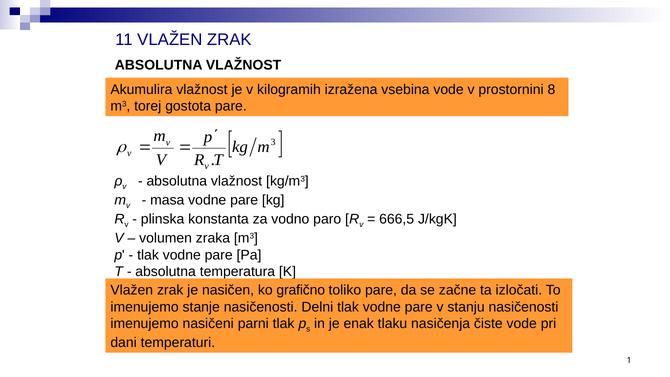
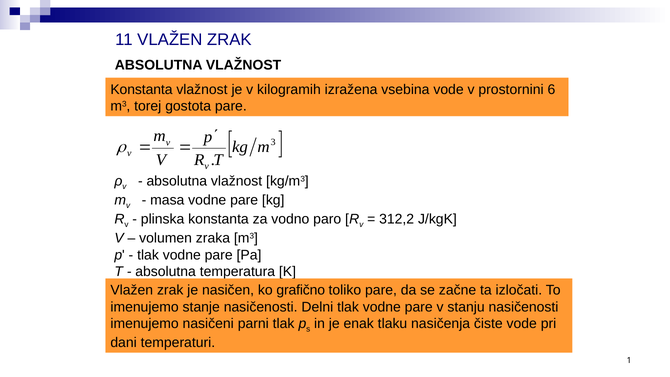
Akumulira at (141, 90): Akumulira -> Konstanta
8: 8 -> 6
666,5: 666,5 -> 312,2
